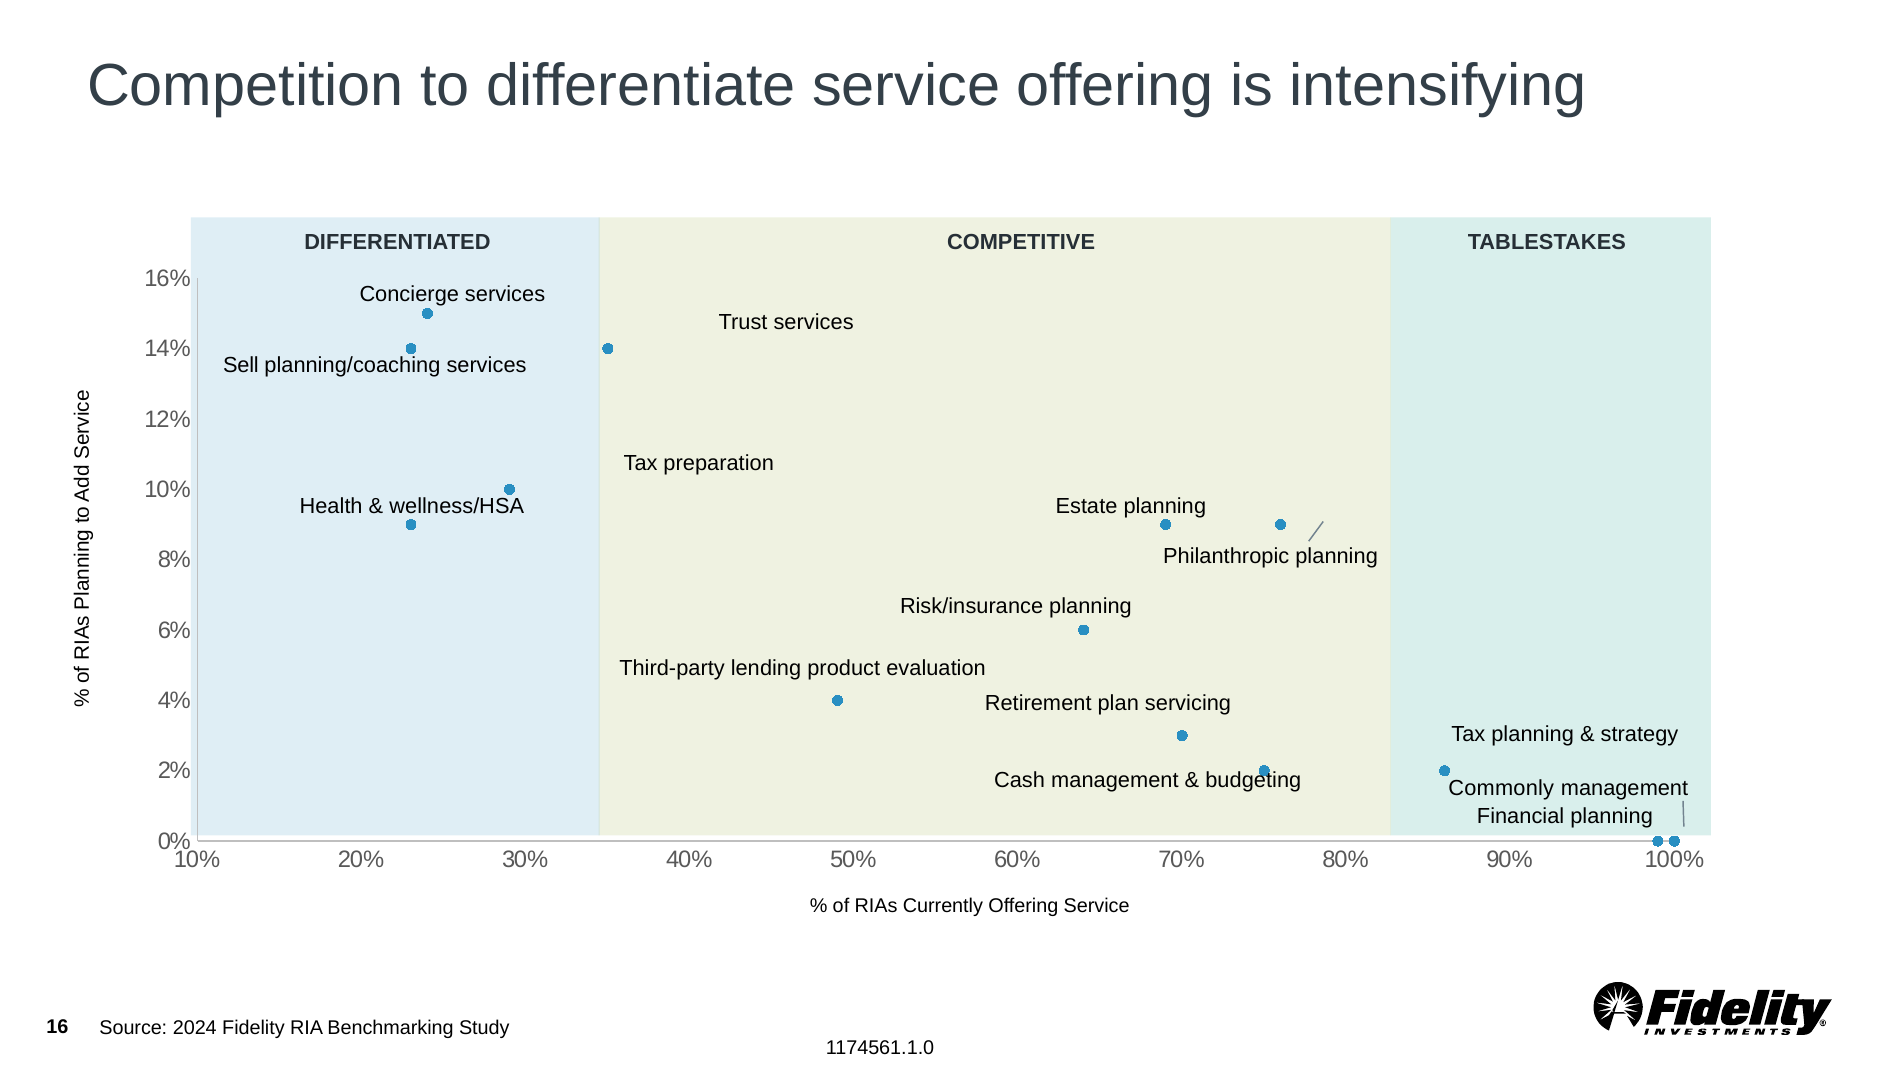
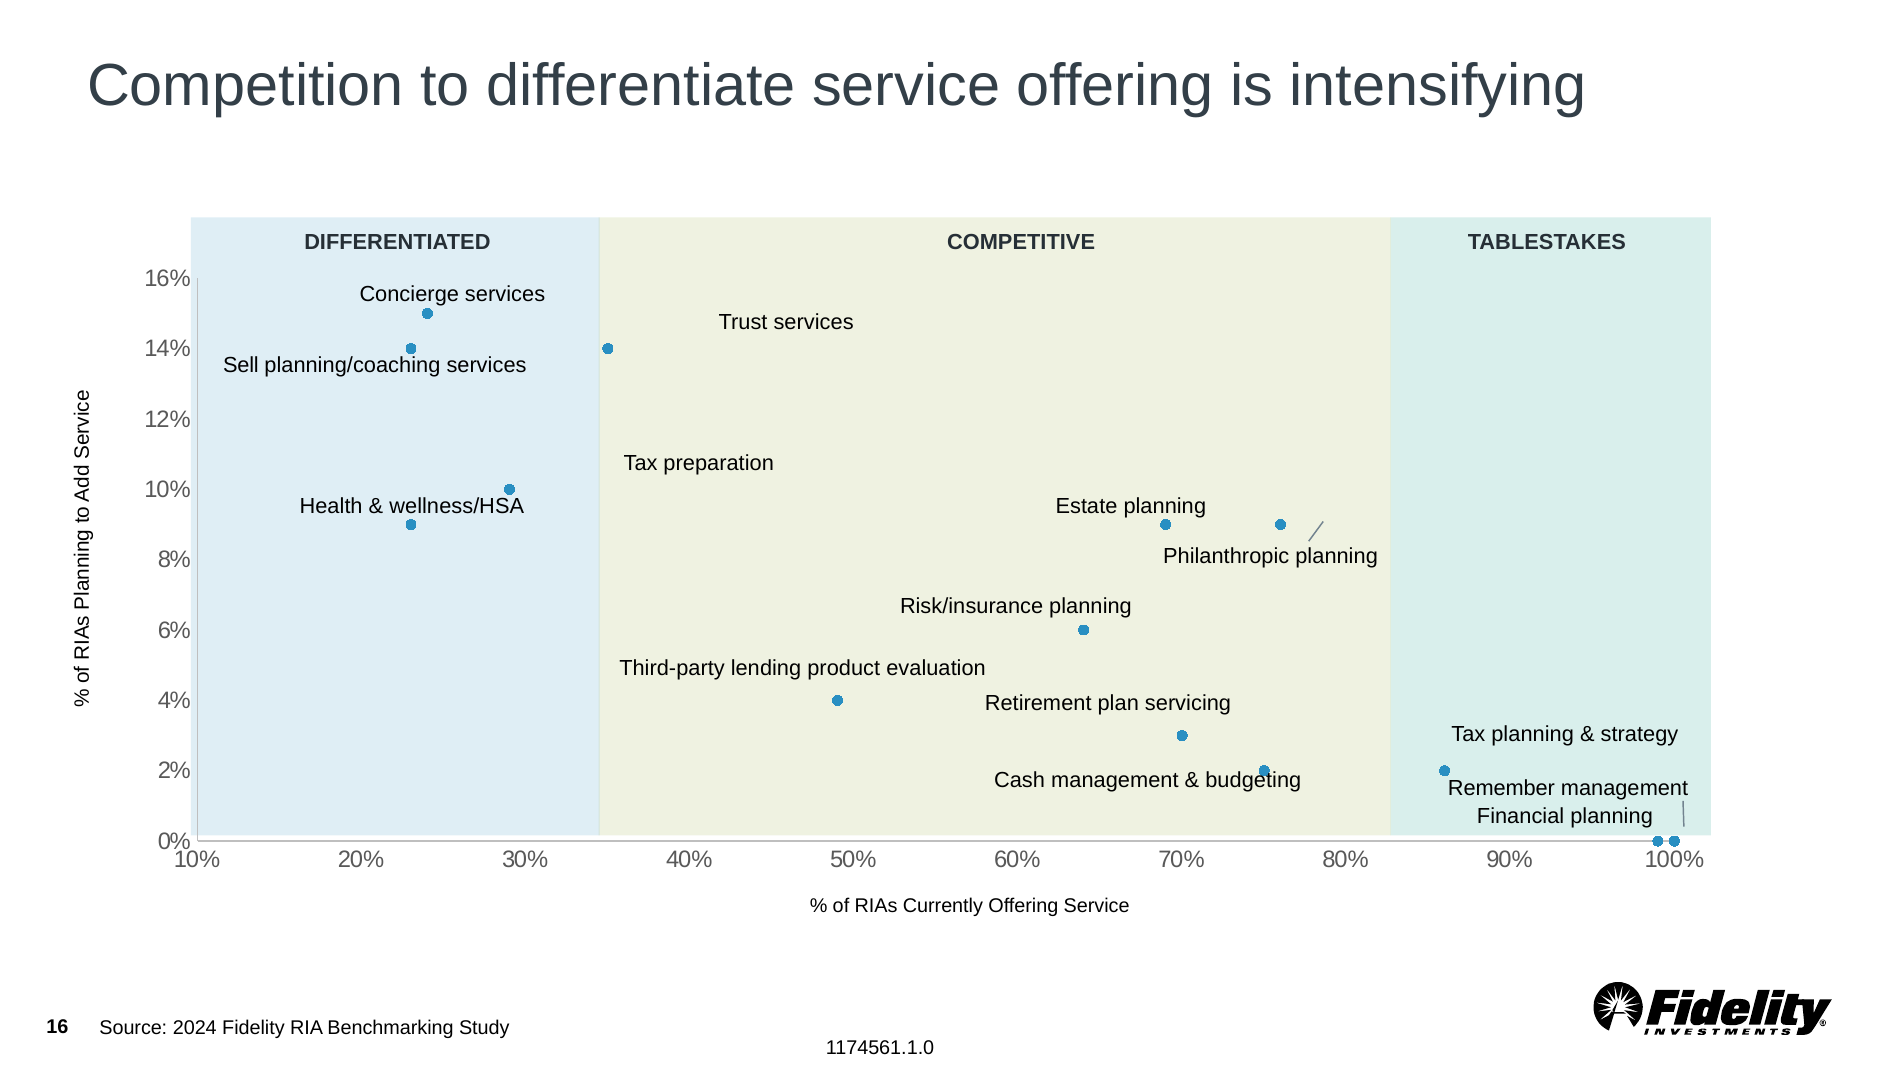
Commonly: Commonly -> Remember
